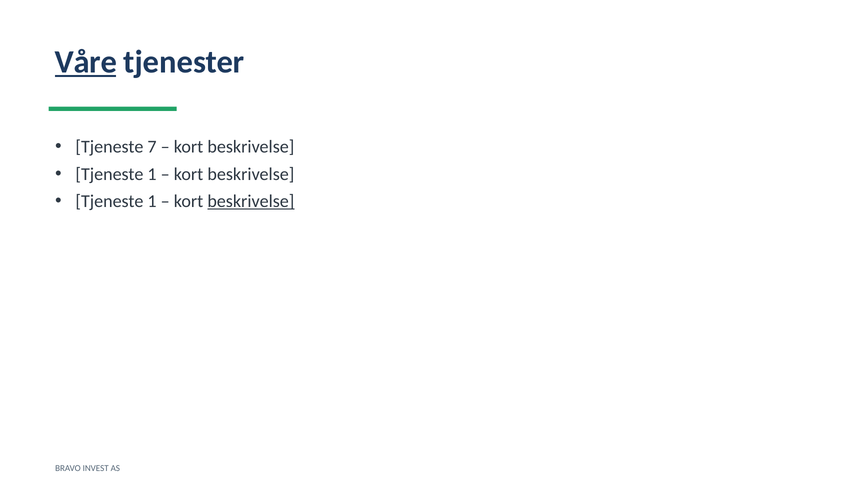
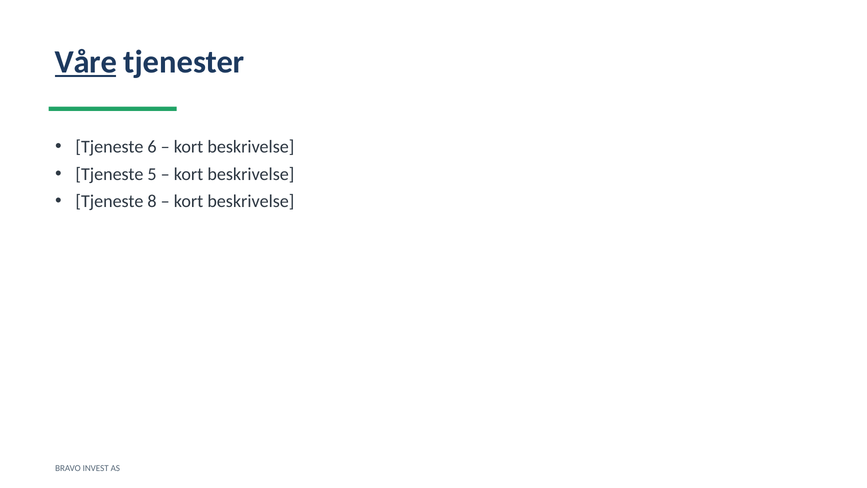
7: 7 -> 6
1 at (152, 174): 1 -> 5
1 at (152, 201): 1 -> 8
beskrivelse at (251, 201) underline: present -> none
